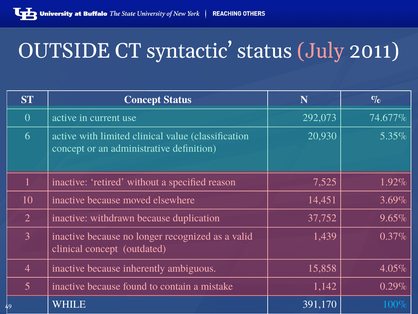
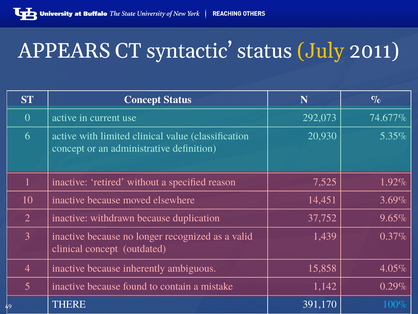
OUTSIDE: OUTSIDE -> APPEARS
July colour: pink -> yellow
WHILE: WHILE -> THERE
